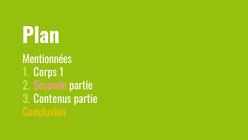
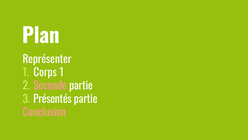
Mentionnées: Mentionnées -> Représenter
Contenus: Contenus -> Présentés
Conclusion colour: yellow -> pink
